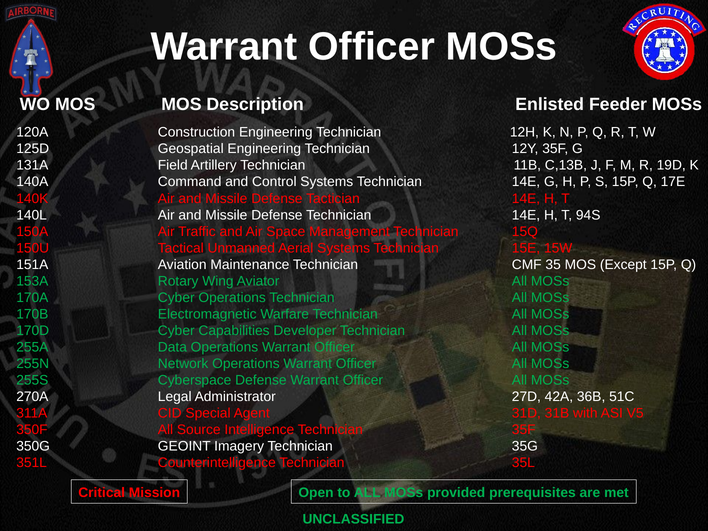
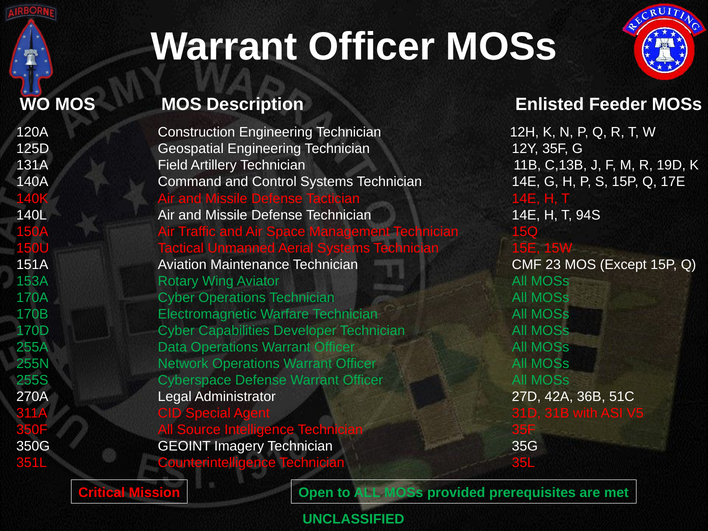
35: 35 -> 23
